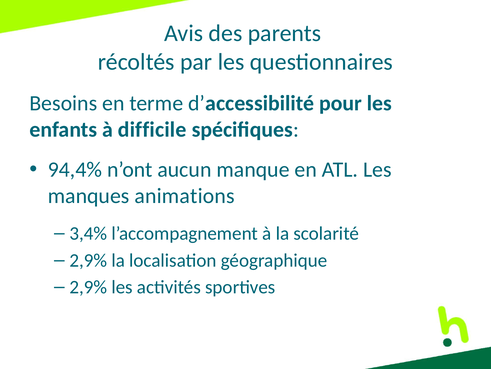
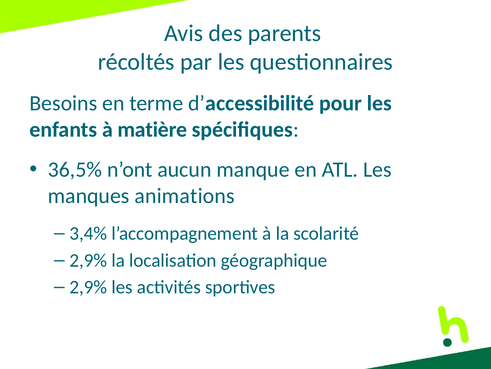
difficile: difficile -> matière
94,4%: 94,4% -> 36,5%
